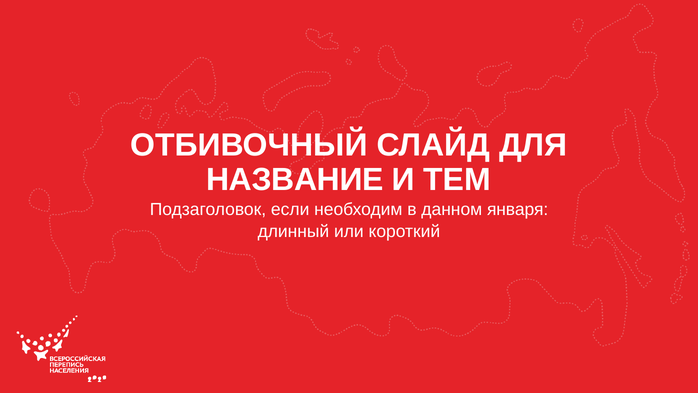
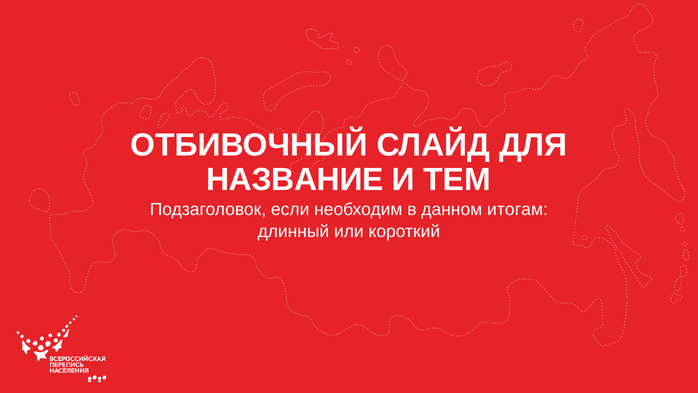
января: января -> итогам
